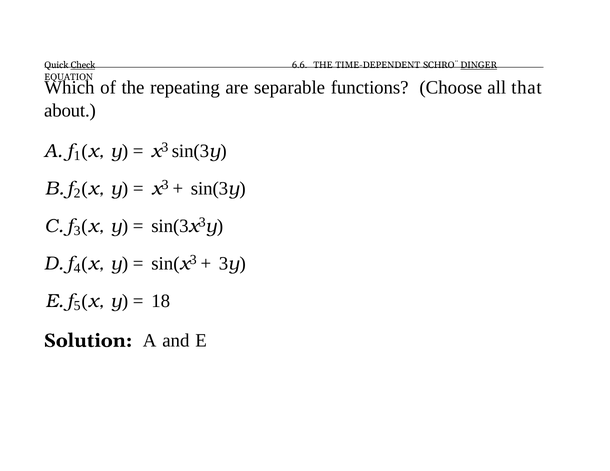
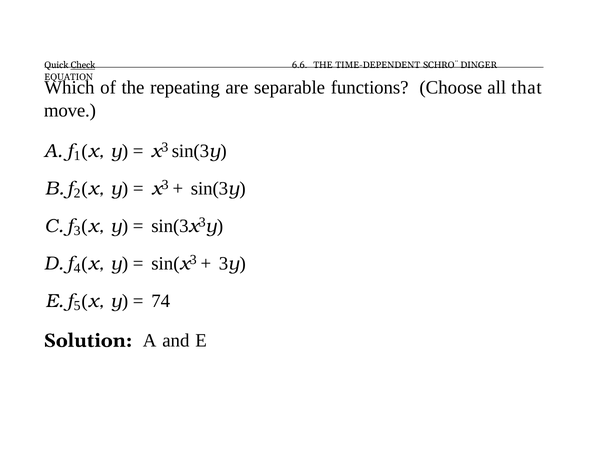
DINGER underline: present -> none
about: about -> move
18: 18 -> 74
